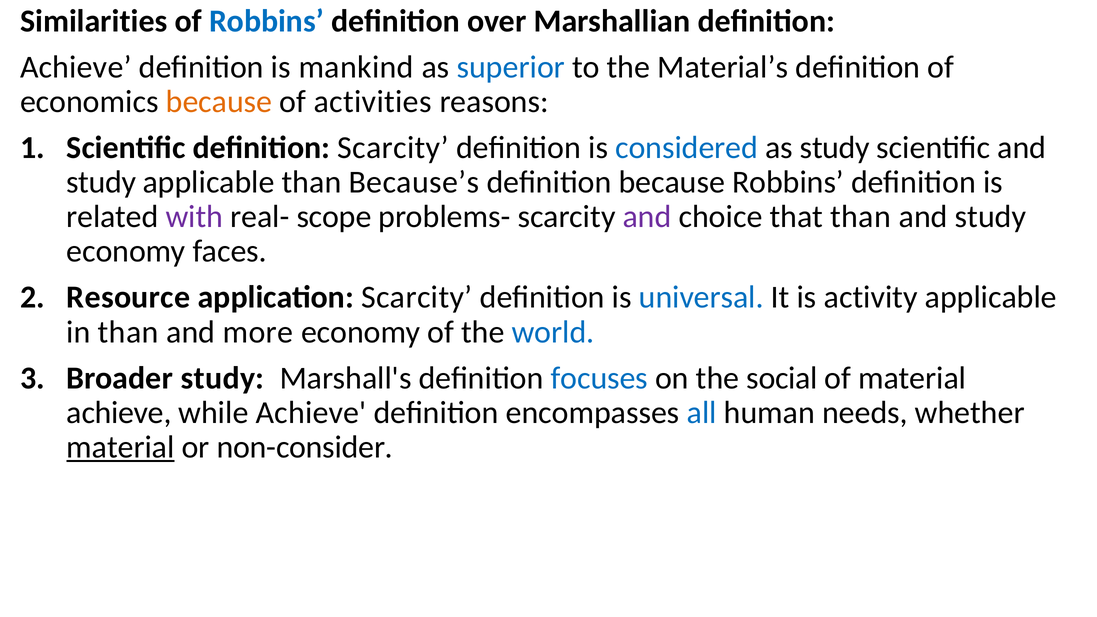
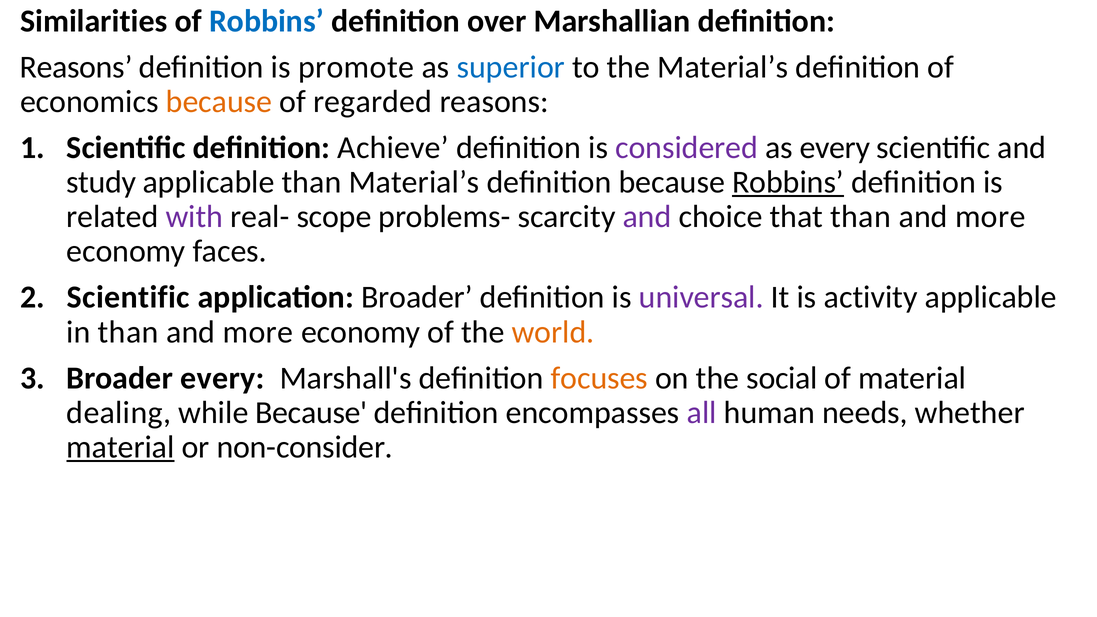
Achieve at (76, 67): Achieve -> Reasons
mankind: mankind -> promote
activities: activities -> regarded
definition Scarcity: Scarcity -> Achieve
considered colour: blue -> purple
as study: study -> every
than Because’s: Because’s -> Material’s
Robbins at (788, 182) underline: none -> present
study at (990, 217): study -> more
Resource at (128, 297): Resource -> Scientific
application Scarcity: Scarcity -> Broader
universal colour: blue -> purple
world colour: blue -> orange
Broader study: study -> every
focuses colour: blue -> orange
achieve at (119, 413): achieve -> dealing
while Achieve: Achieve -> Because
all colour: blue -> purple
